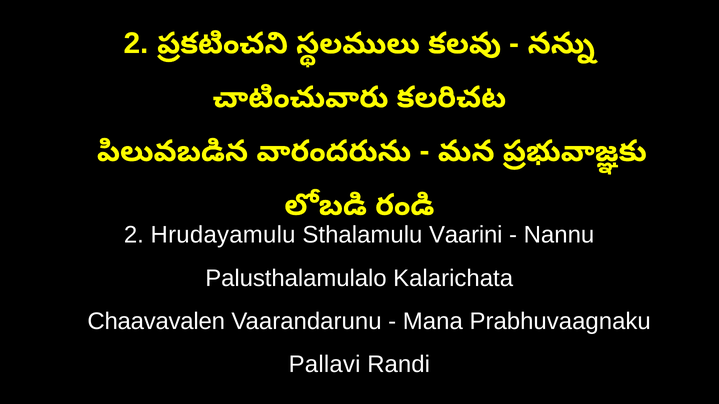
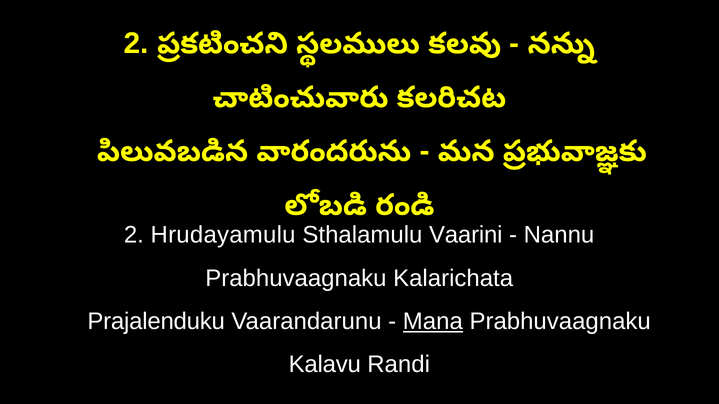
Palusthalamulalo at (296, 278): Palusthalamulalo -> Prabhuvaagnaku
Chaavavalen: Chaavavalen -> Prajalenduku
Mana underline: none -> present
Pallavi: Pallavi -> Kalavu
